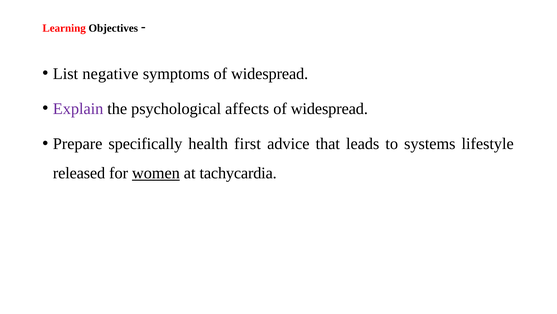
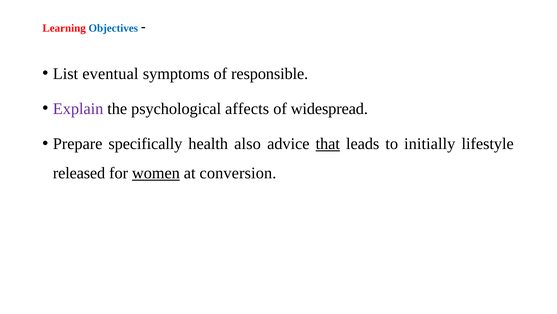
Objectives colour: black -> blue
negative: negative -> eventual
symptoms of widespread: widespread -> responsible
first: first -> also
that underline: none -> present
systems: systems -> initially
tachycardia: tachycardia -> conversion
